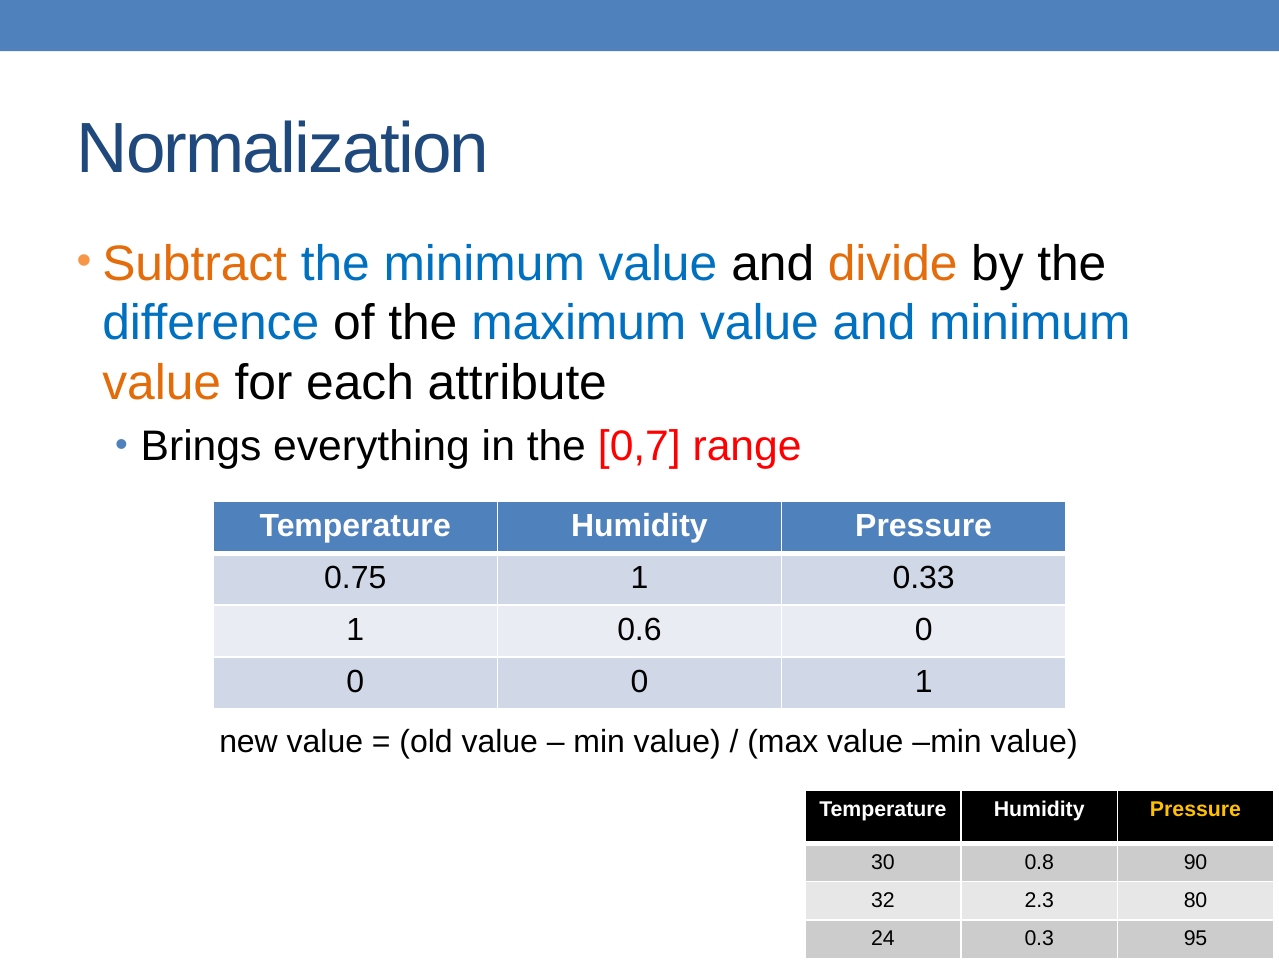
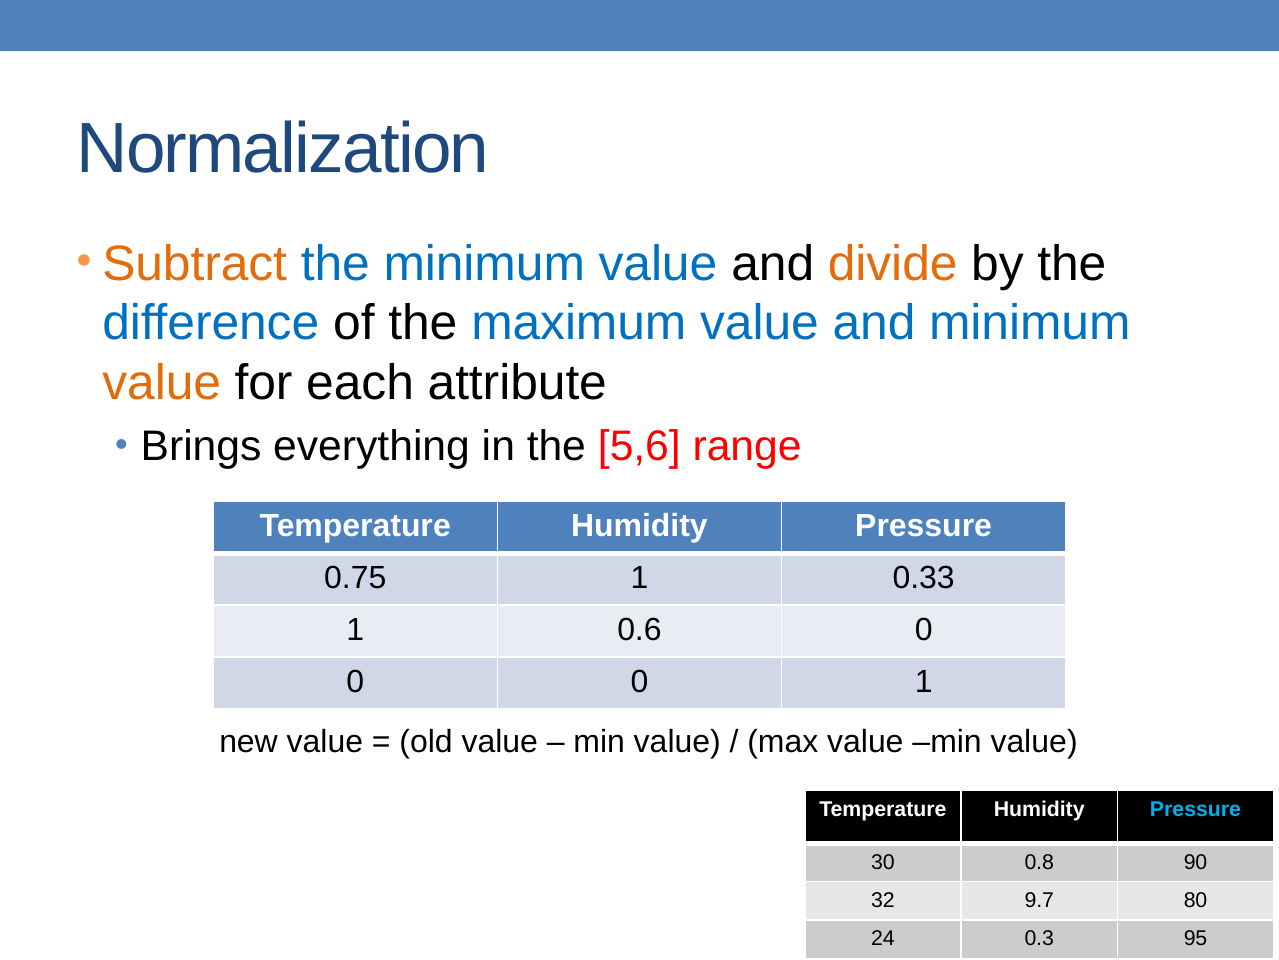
0,7: 0,7 -> 5,6
Pressure at (1195, 808) colour: yellow -> light blue
2.3: 2.3 -> 9.7
